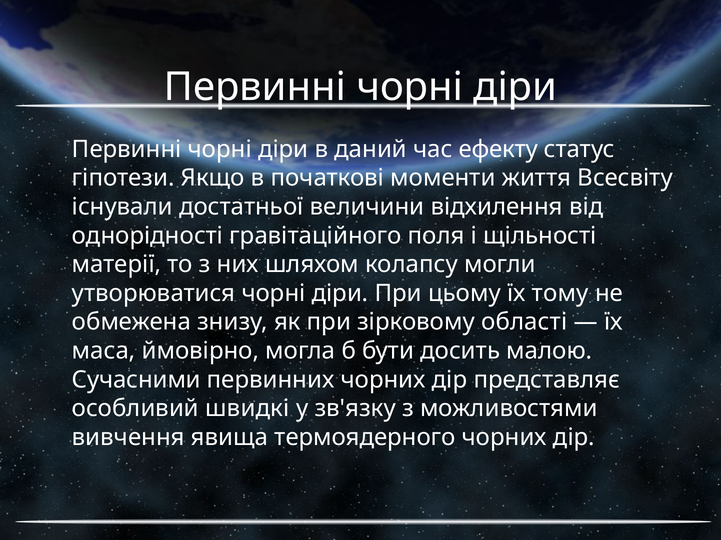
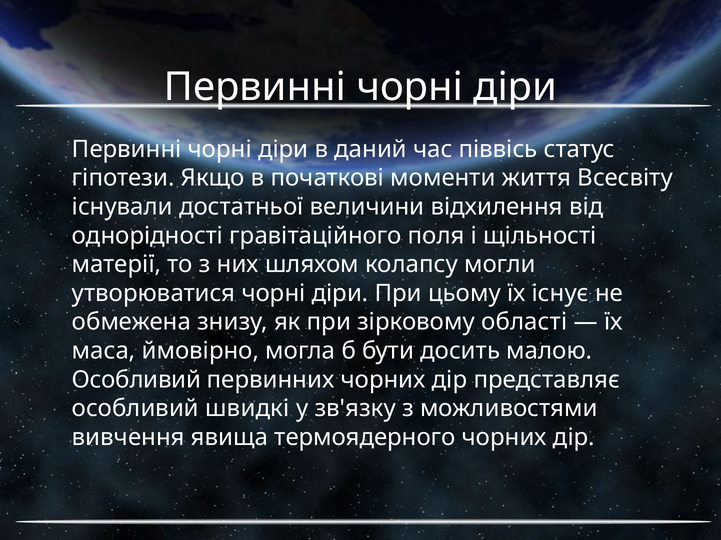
ефекту: ефекту -> піввісь
тому: тому -> існує
Сучасними at (136, 380): Сучасними -> Особливий
